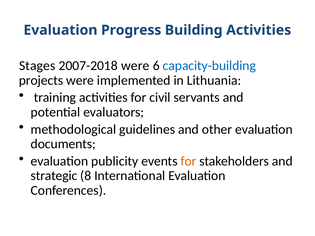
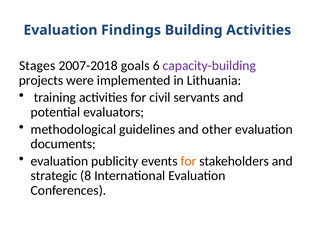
Progress: Progress -> Findings
2007-2018 were: were -> goals
capacity-building colour: blue -> purple
